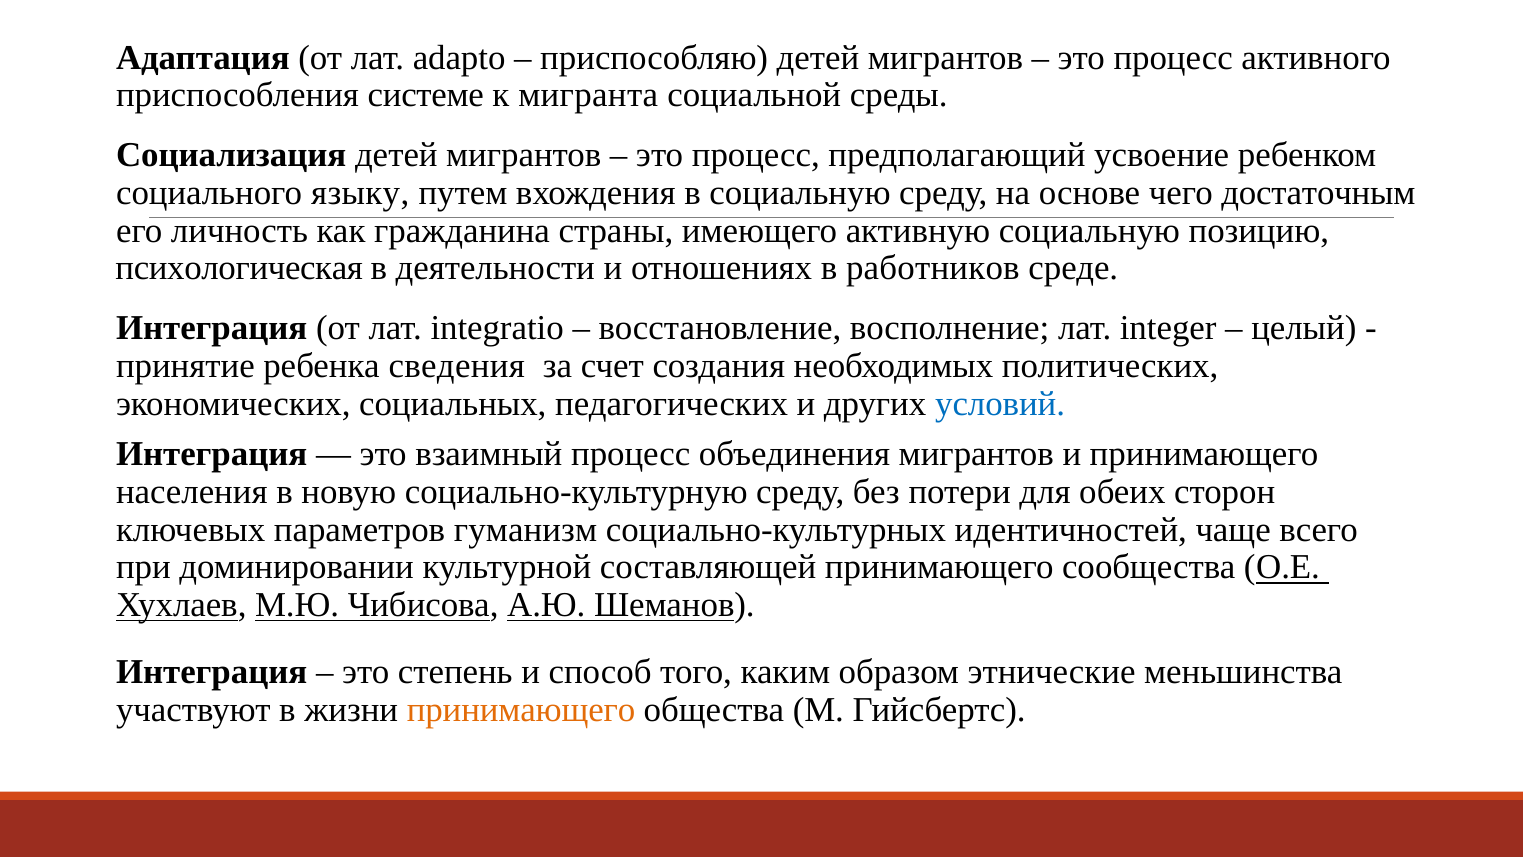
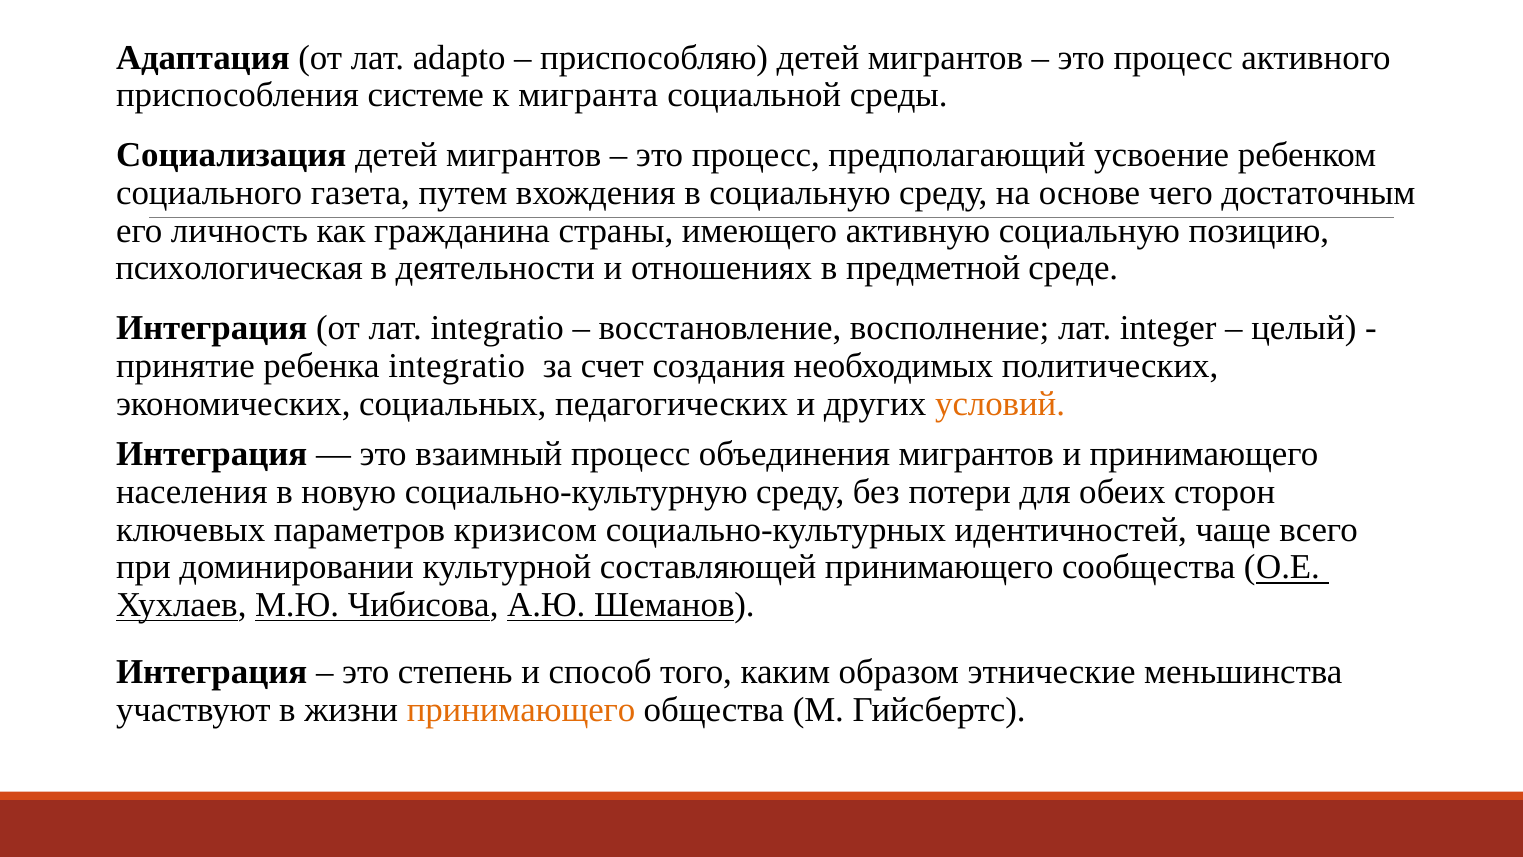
языку: языку -> газета
работников: работников -> предметной
ребенка сведения: сведения -> integratio
условий colour: blue -> orange
гуманизм: гуманизм -> кризисом
